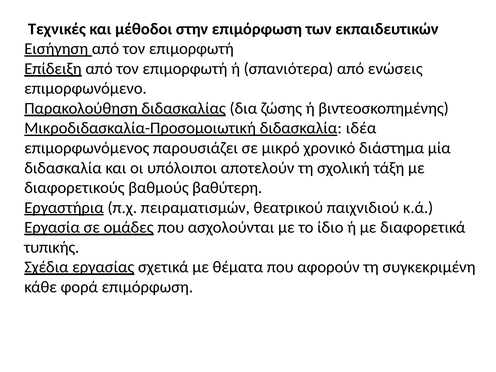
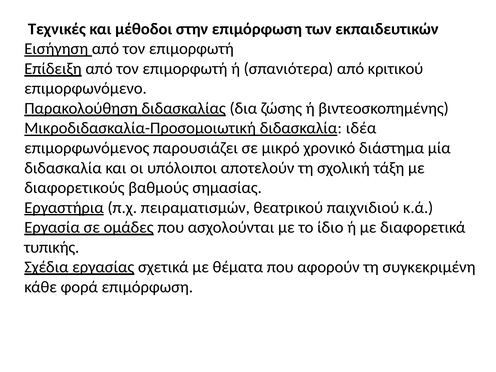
ενώσεις: ενώσεις -> κριτικού
βαθύτερη: βαθύτερη -> σημασίας
